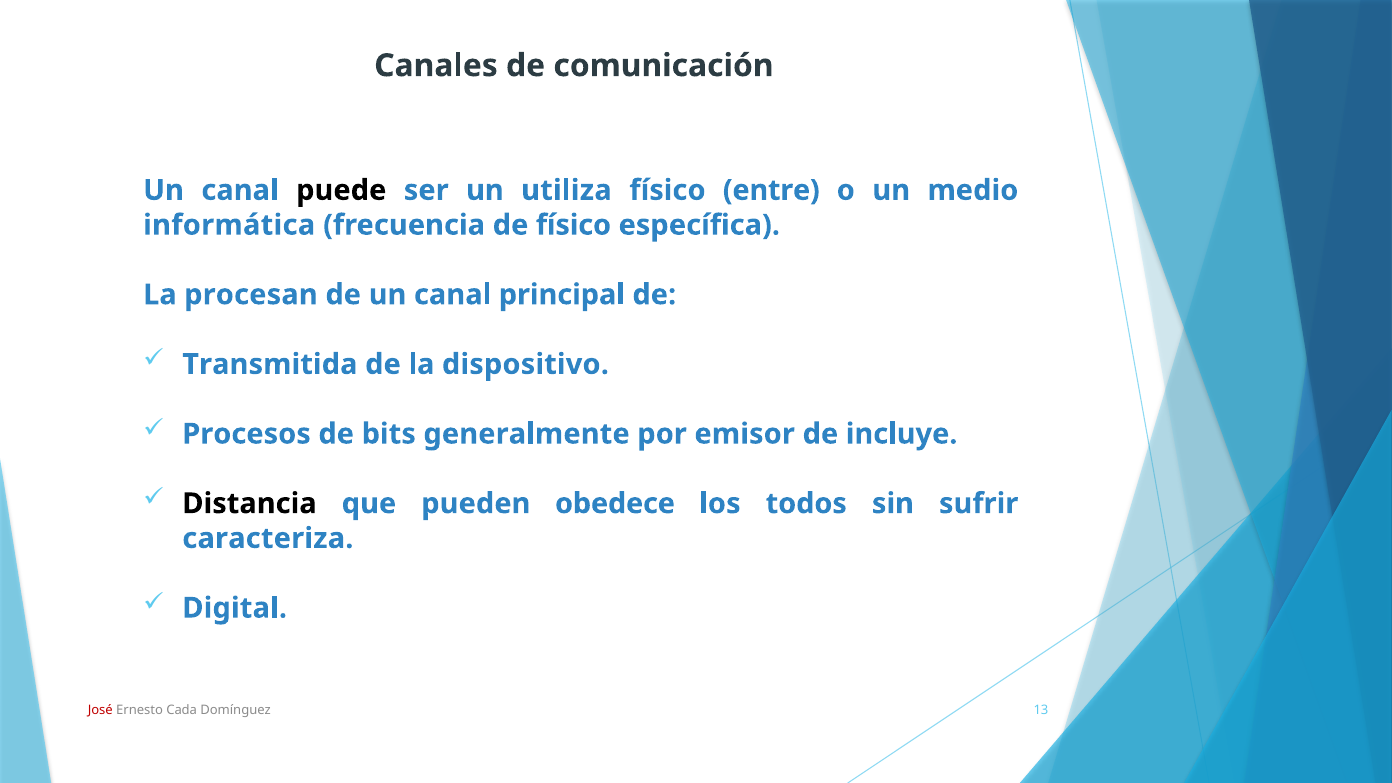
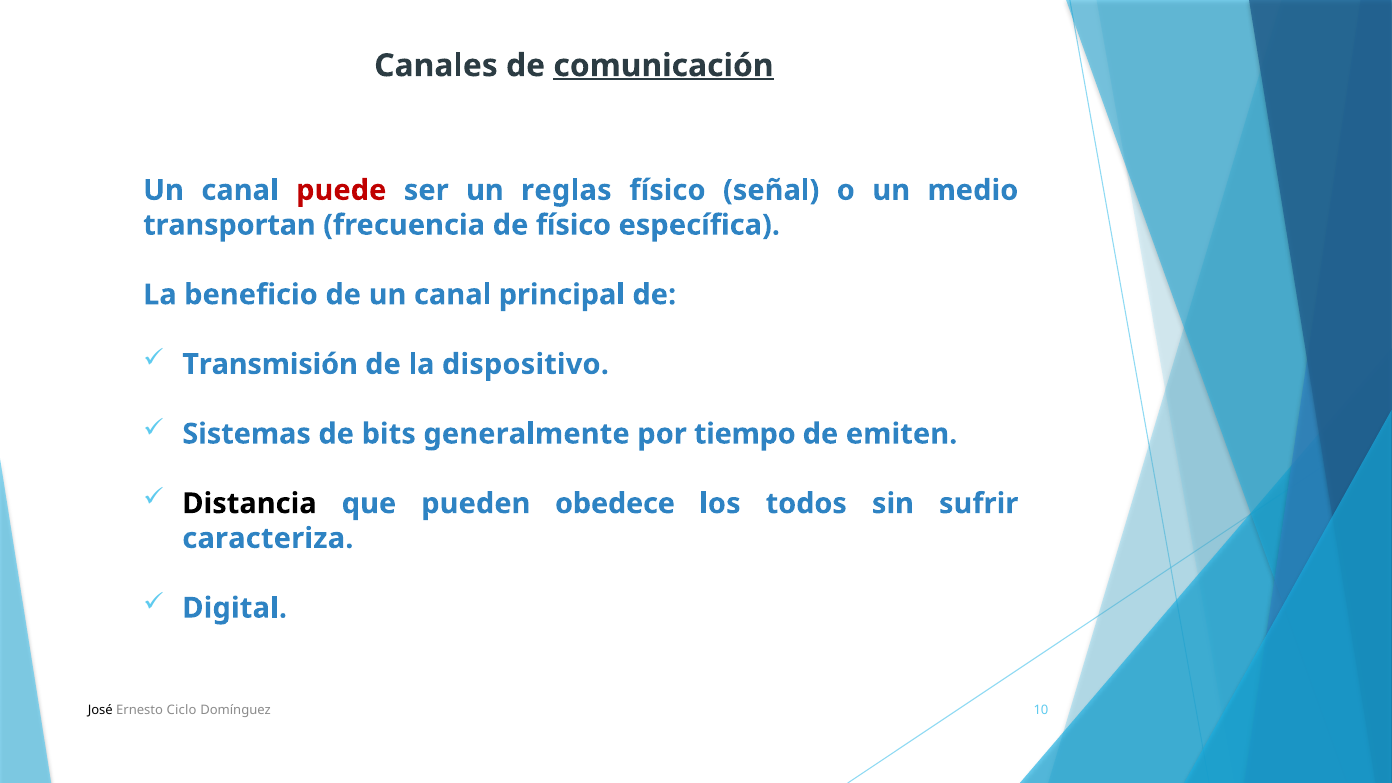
comunicación underline: none -> present
puede colour: black -> red
utiliza: utiliza -> reglas
entre: entre -> señal
informática: informática -> transportan
procesan: procesan -> beneficio
Transmitida: Transmitida -> Transmisión
Procesos: Procesos -> Sistemas
emisor: emisor -> tiempo
incluye: incluye -> emiten
José colour: red -> black
Cada: Cada -> Ciclo
13: 13 -> 10
